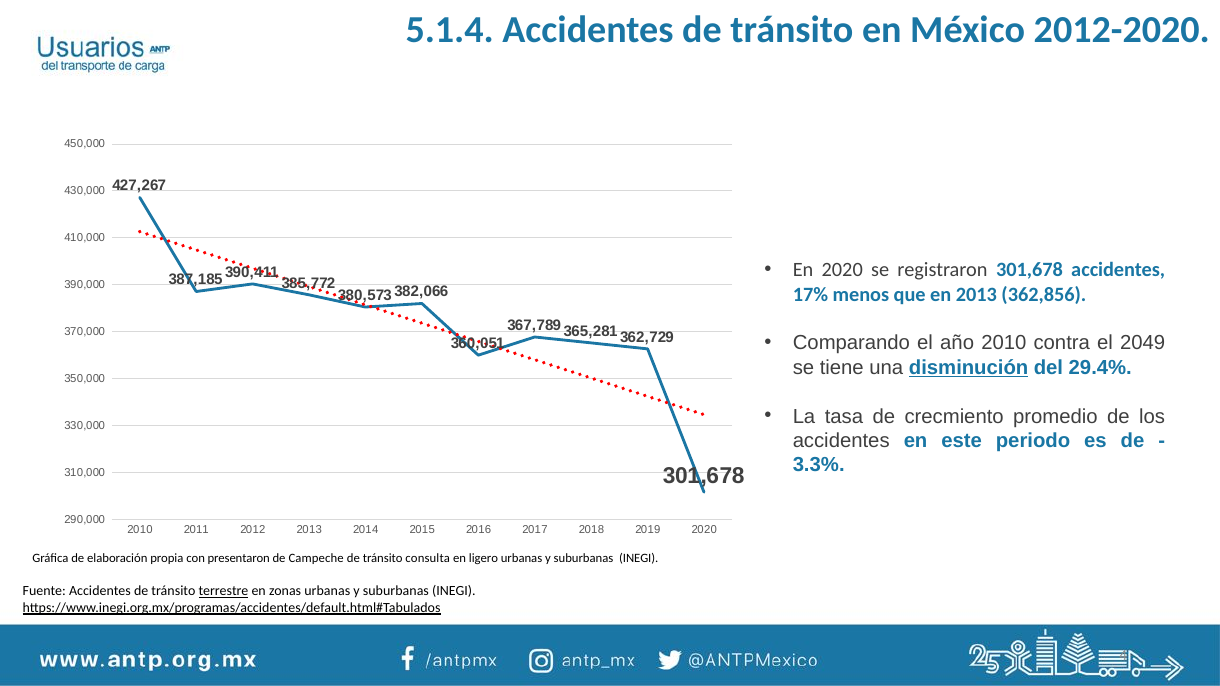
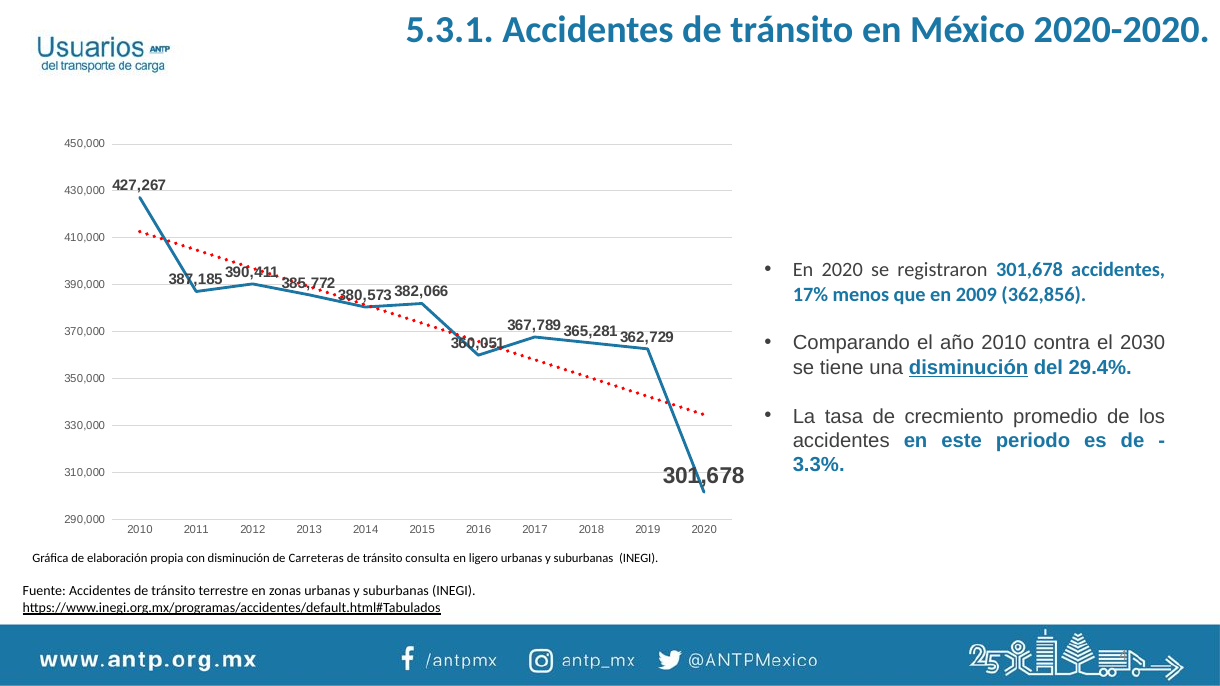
5.1.4: 5.1.4 -> 5.3.1
2012-2020: 2012-2020 -> 2020-2020
en 2013: 2013 -> 2009
2049: 2049 -> 2030
con presentaron: presentaron -> disminución
Campeche: Campeche -> Carreteras
terrestre underline: present -> none
